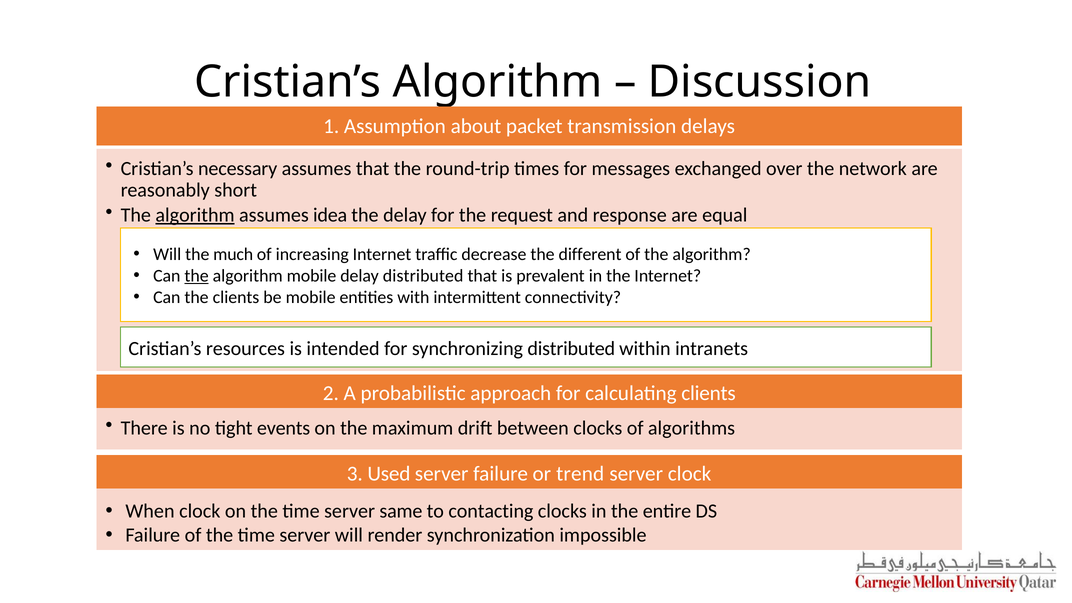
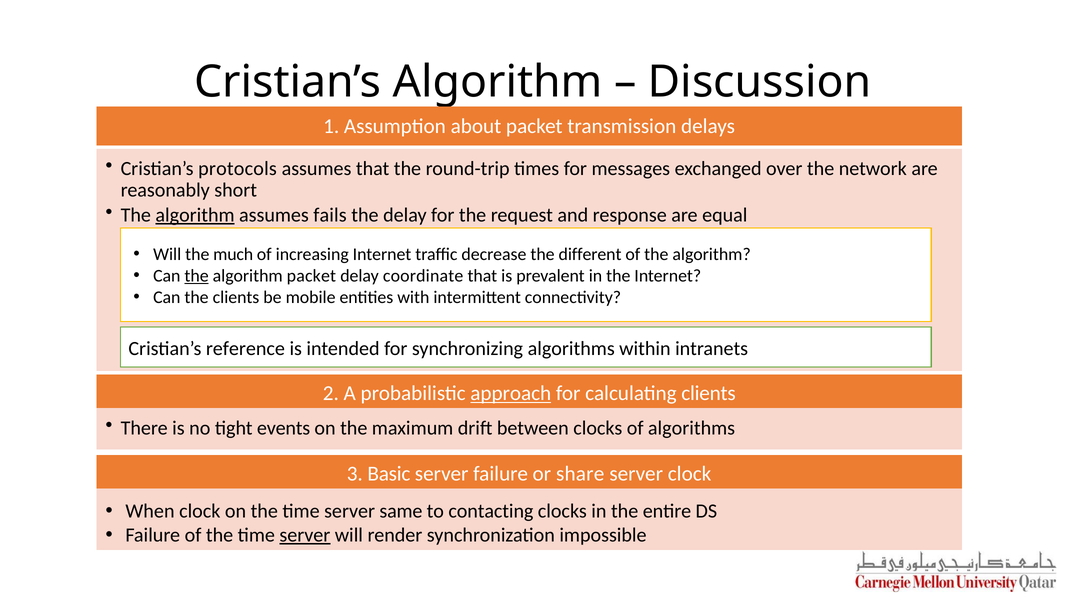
necessary: necessary -> protocols
idea: idea -> fails
algorithm mobile: mobile -> packet
delay distributed: distributed -> coordinate
resources: resources -> reference
synchronizing distributed: distributed -> algorithms
approach underline: none -> present
Used: Used -> Basic
trend: trend -> share
server at (305, 535) underline: none -> present
